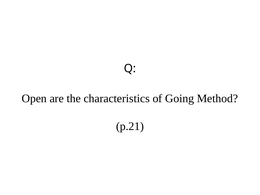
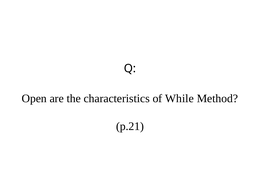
Going: Going -> While
